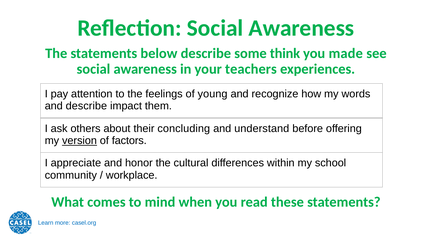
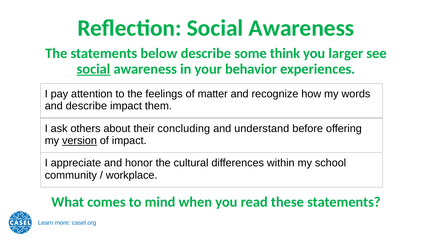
made: made -> larger
social at (93, 69) underline: none -> present
teachers: teachers -> behavior
young: young -> matter
of factors: factors -> impact
